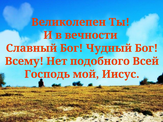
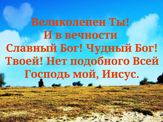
Всему: Всему -> Твоей
